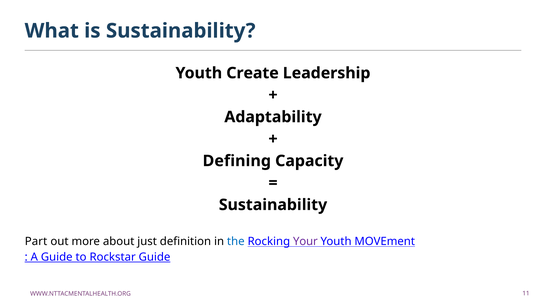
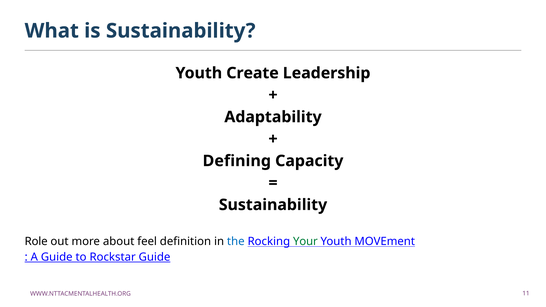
Part: Part -> Role
just: just -> feel
Your colour: purple -> green
